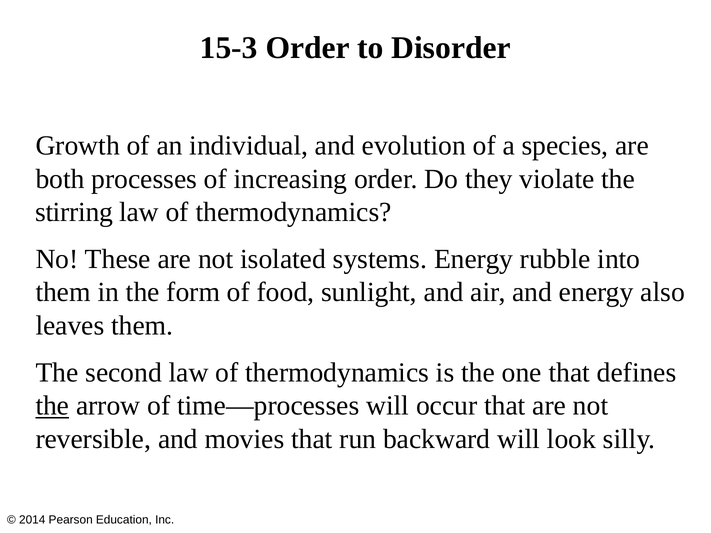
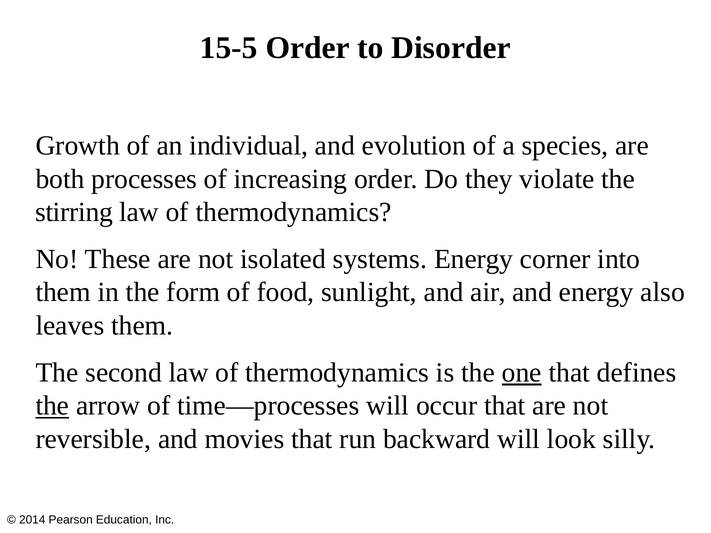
15-3: 15-3 -> 15-5
rubble: rubble -> corner
one underline: none -> present
